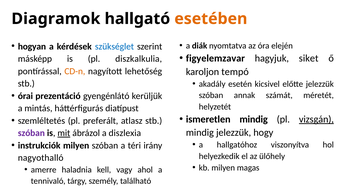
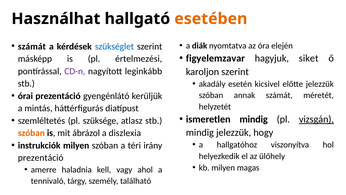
Diagramok: Diagramok -> Használhat
hogyan at (32, 46): hogyan -> számát
diszkalkulia: diszkalkulia -> értelmezési
CD-n colour: orange -> purple
lehetőség: lehetőség -> leginkább
karoljon tempó: tempó -> szerint
preferált: preferált -> szüksége
szóban at (31, 133) colour: purple -> orange
mit underline: present -> none
nagyothalló at (41, 158): nagyothalló -> prezentáció
